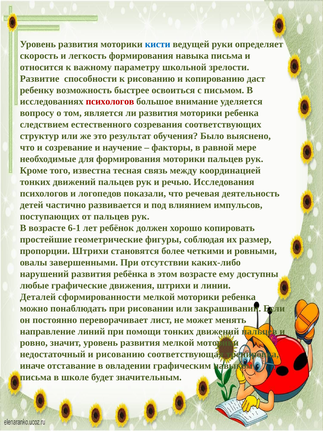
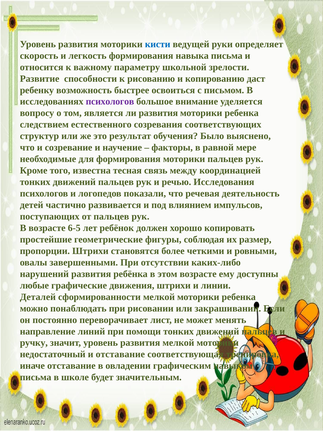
психологов at (110, 102) colour: red -> purple
6-1: 6-1 -> 6-5
ровно: ровно -> ручку
и рисованию: рисованию -> отставание
